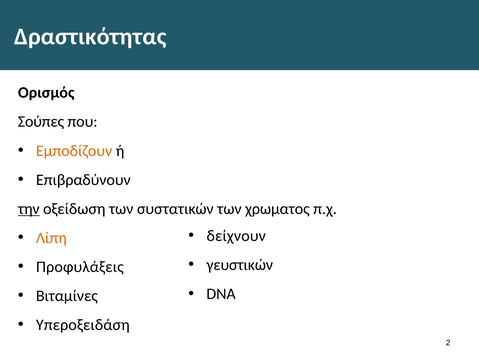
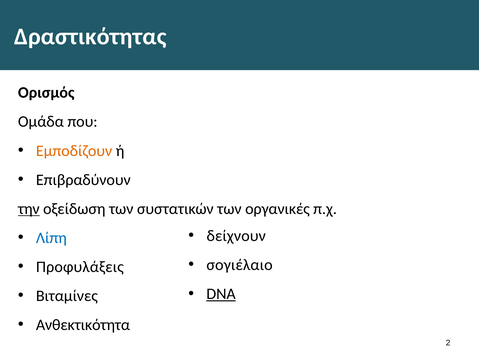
Σούπες: Σούπες -> Ομάδα
χρωματος: χρωματος -> οργανικές
Λίπη colour: orange -> blue
γευστικών: γευστικών -> σογιέλαιο
DNA underline: none -> present
Υπεροξειδάση: Υπεροξειδάση -> Ανθεκτικότητα
